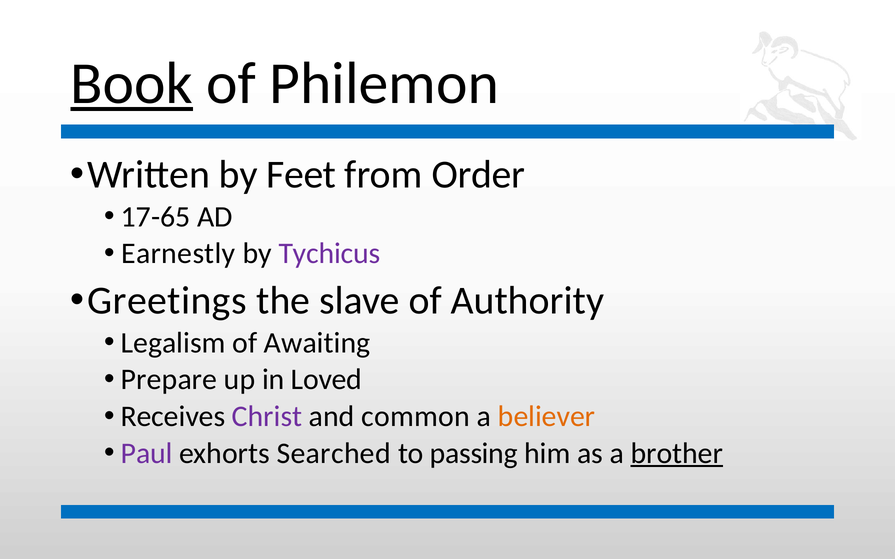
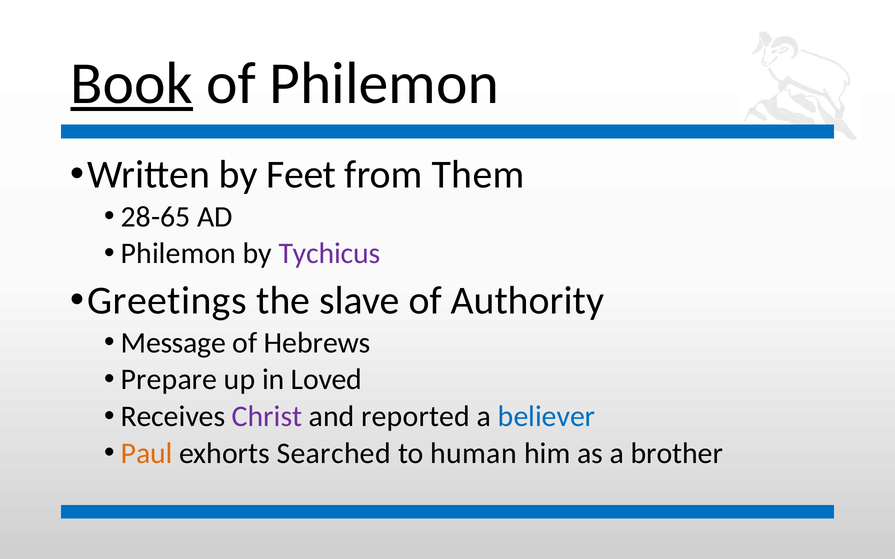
Order: Order -> Them
17-65: 17-65 -> 28-65
Earnestly at (178, 254): Earnestly -> Philemon
Legalism: Legalism -> Message
Awaiting: Awaiting -> Hebrews
common: common -> reported
believer colour: orange -> blue
Paul colour: purple -> orange
passing: passing -> human
brother underline: present -> none
